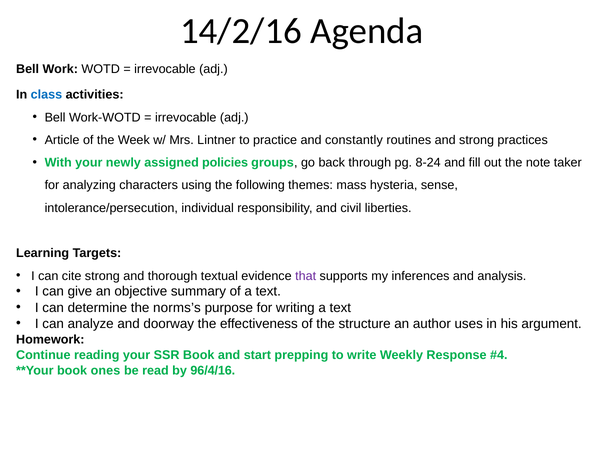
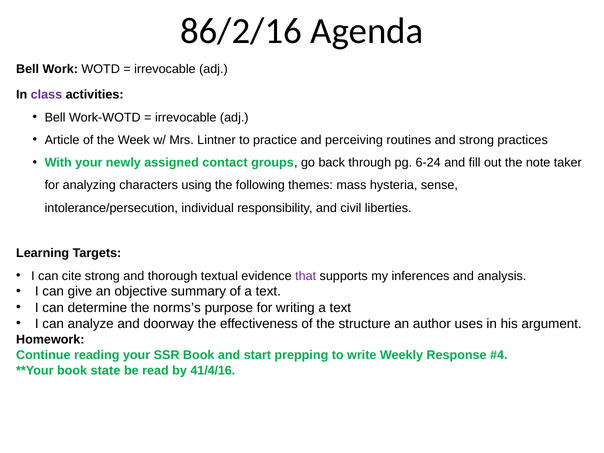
14/2/16: 14/2/16 -> 86/2/16
class colour: blue -> purple
constantly: constantly -> perceiving
policies: policies -> contact
8-24: 8-24 -> 6-24
ones: ones -> state
96/4/16: 96/4/16 -> 41/4/16
